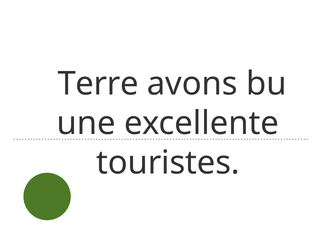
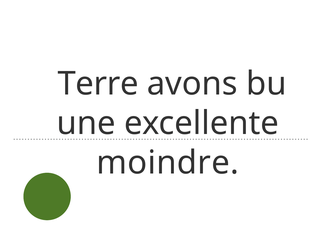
touristes: touristes -> moindre
